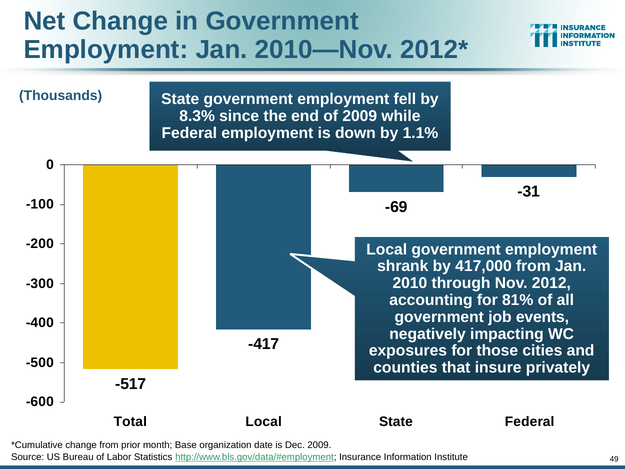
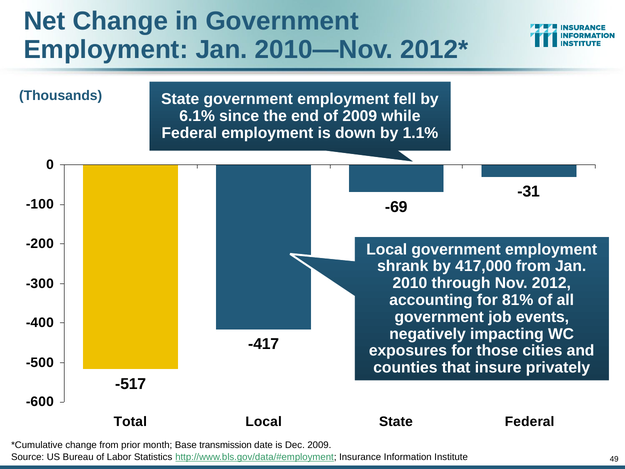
8.3%: 8.3% -> 6.1%
organization: organization -> transmission
